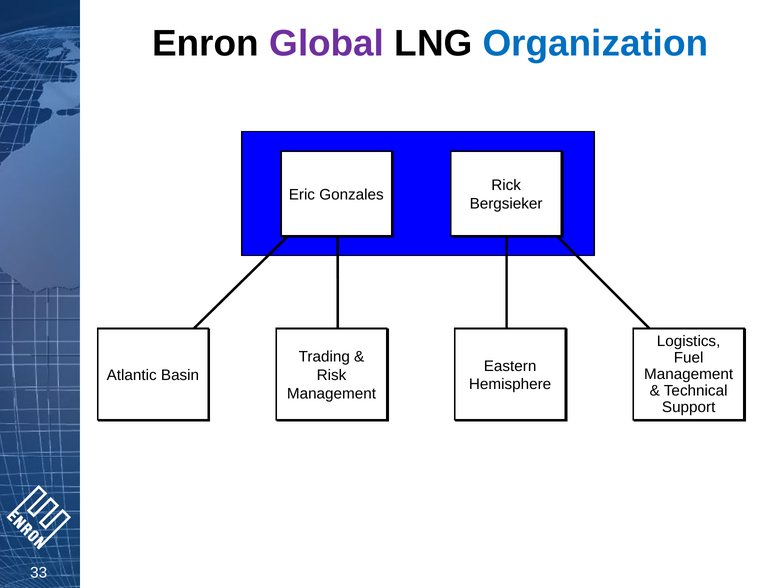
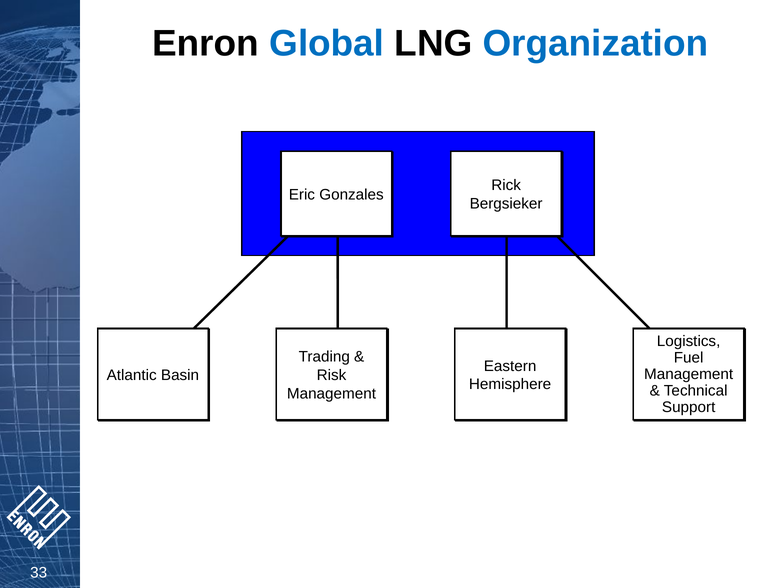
Global colour: purple -> blue
